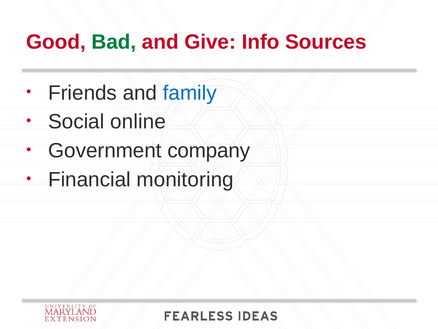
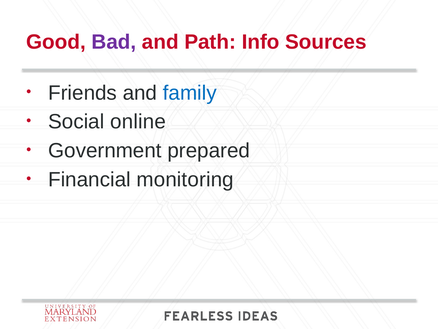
Bad colour: green -> purple
Give: Give -> Path
company: company -> prepared
